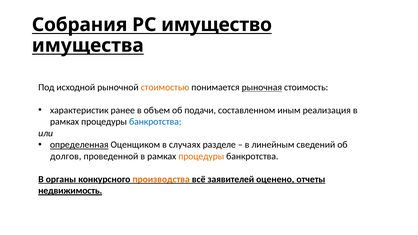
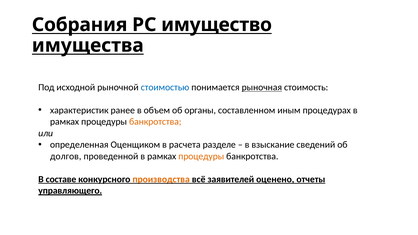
стоимостью colour: orange -> blue
подачи: подачи -> органы
реализация: реализация -> процедурах
банкротства at (155, 122) colour: blue -> orange
определенная underline: present -> none
случаях: случаях -> расчета
линейным: линейным -> взыскание
органы: органы -> составе
недвижимость: недвижимость -> управляющего
